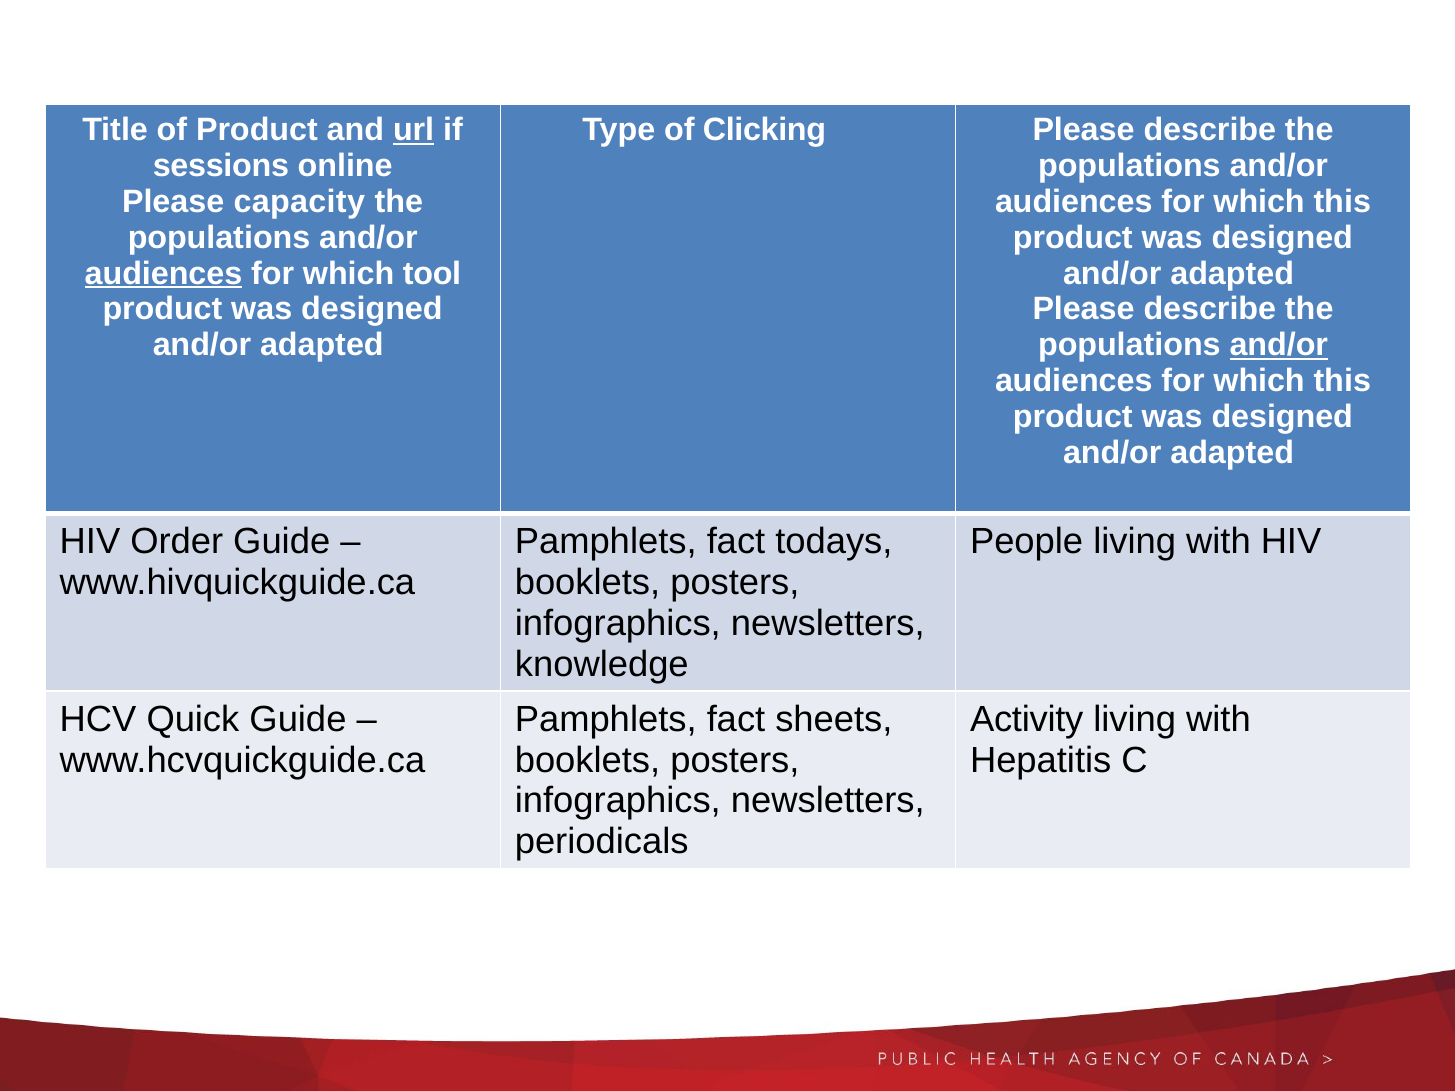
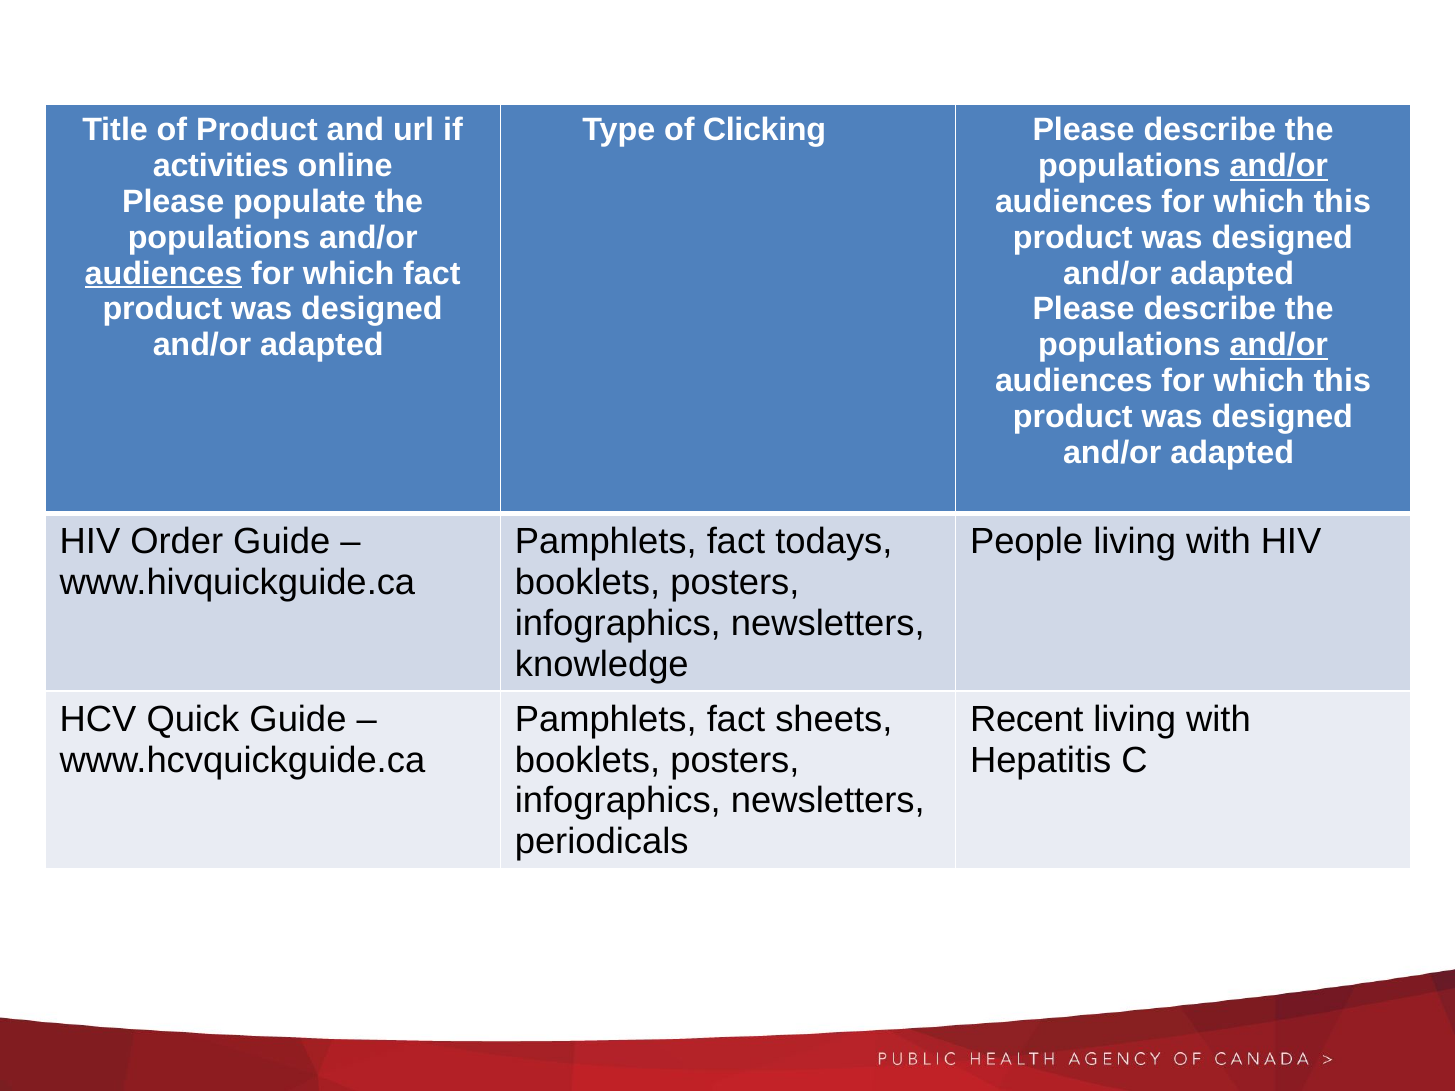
url underline: present -> none
sessions: sessions -> activities
and/or at (1279, 166) underline: none -> present
capacity: capacity -> populate
which tool: tool -> fact
Activity: Activity -> Recent
